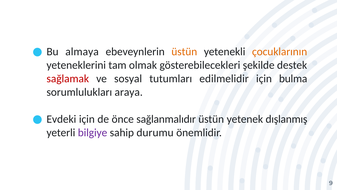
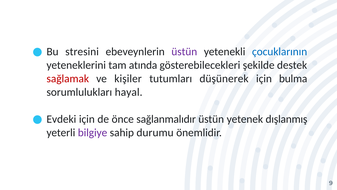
almaya: almaya -> stresini
üstün at (184, 51) colour: orange -> purple
çocuklarının colour: orange -> blue
olmak: olmak -> atında
sosyal: sosyal -> kişiler
edilmelidir: edilmelidir -> düşünerek
araya: araya -> hayal
